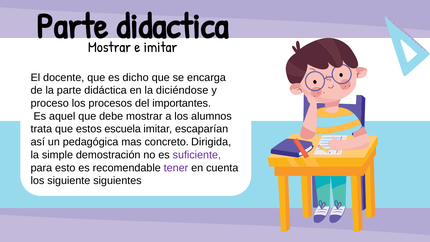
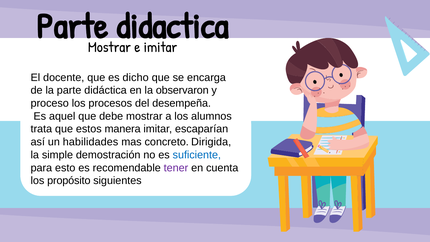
diciéndose: diciéndose -> observaron
importantes: importantes -> desempeña
escuela: escuela -> manera
pedagógica: pedagógica -> habilidades
suficiente colour: purple -> blue
siguiente: siguiente -> propósito
